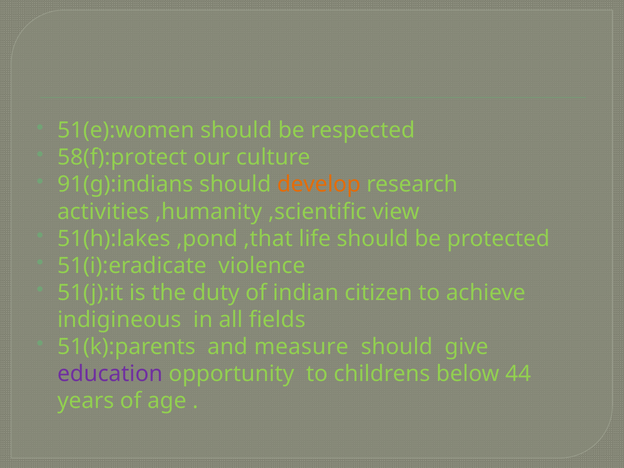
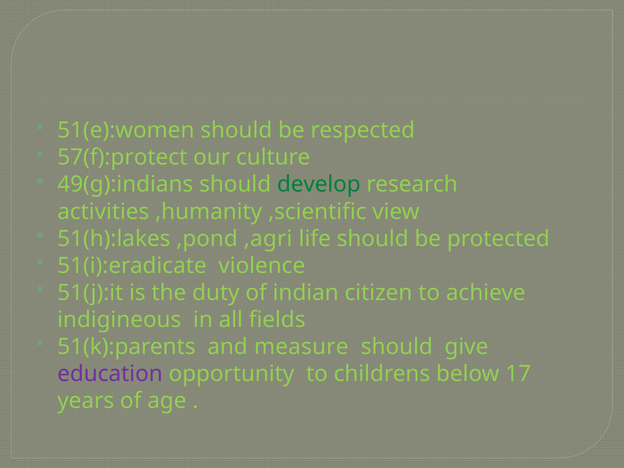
58(f):protect: 58(f):protect -> 57(f):protect
91(g):indians: 91(g):indians -> 49(g):indians
develop colour: orange -> green
,that: ,that -> ,agri
44: 44 -> 17
